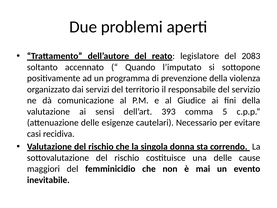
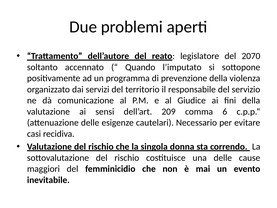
2083: 2083 -> 2070
393: 393 -> 209
5: 5 -> 6
